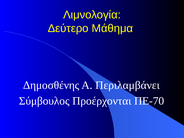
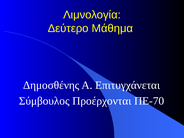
Περιλαμβάνει: Περιλαμβάνει -> Επιτυγχάνεται
